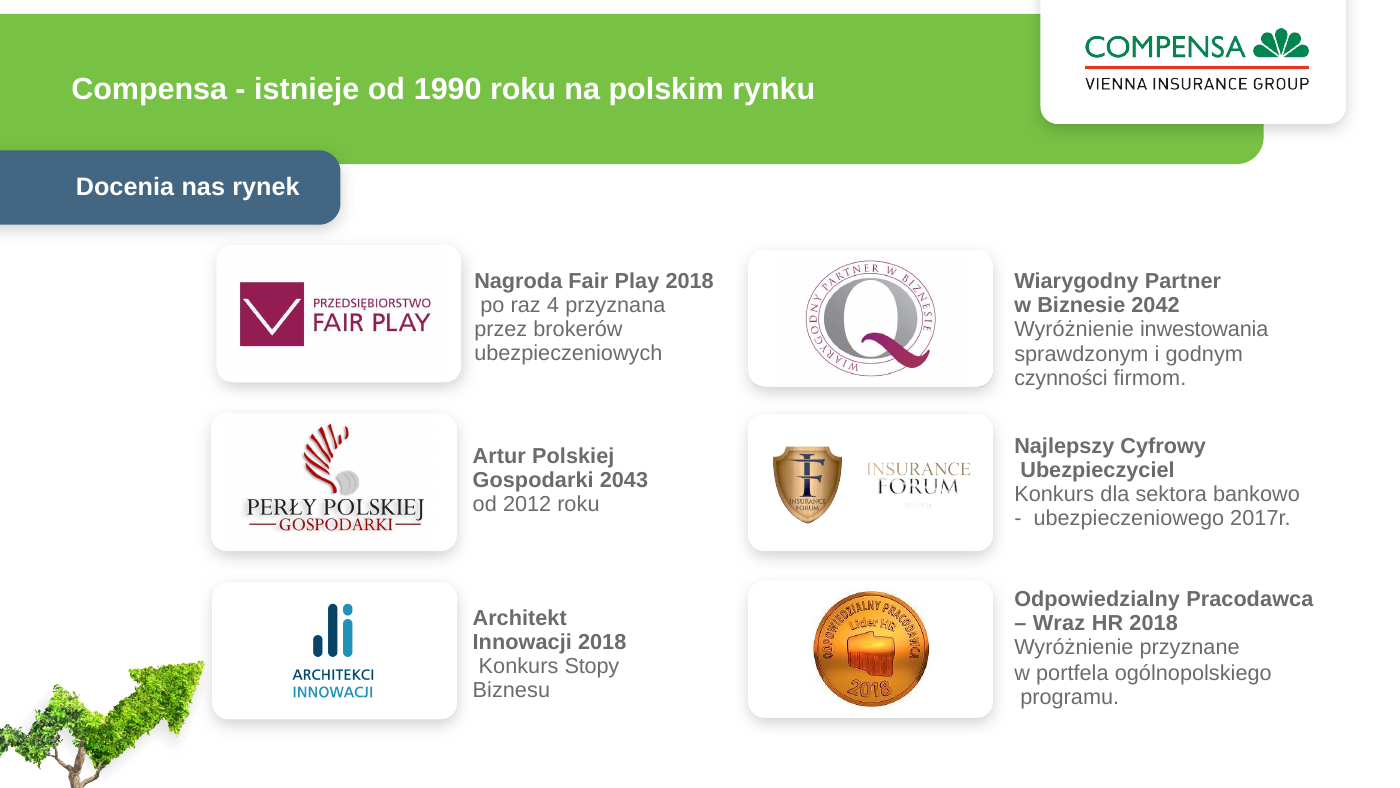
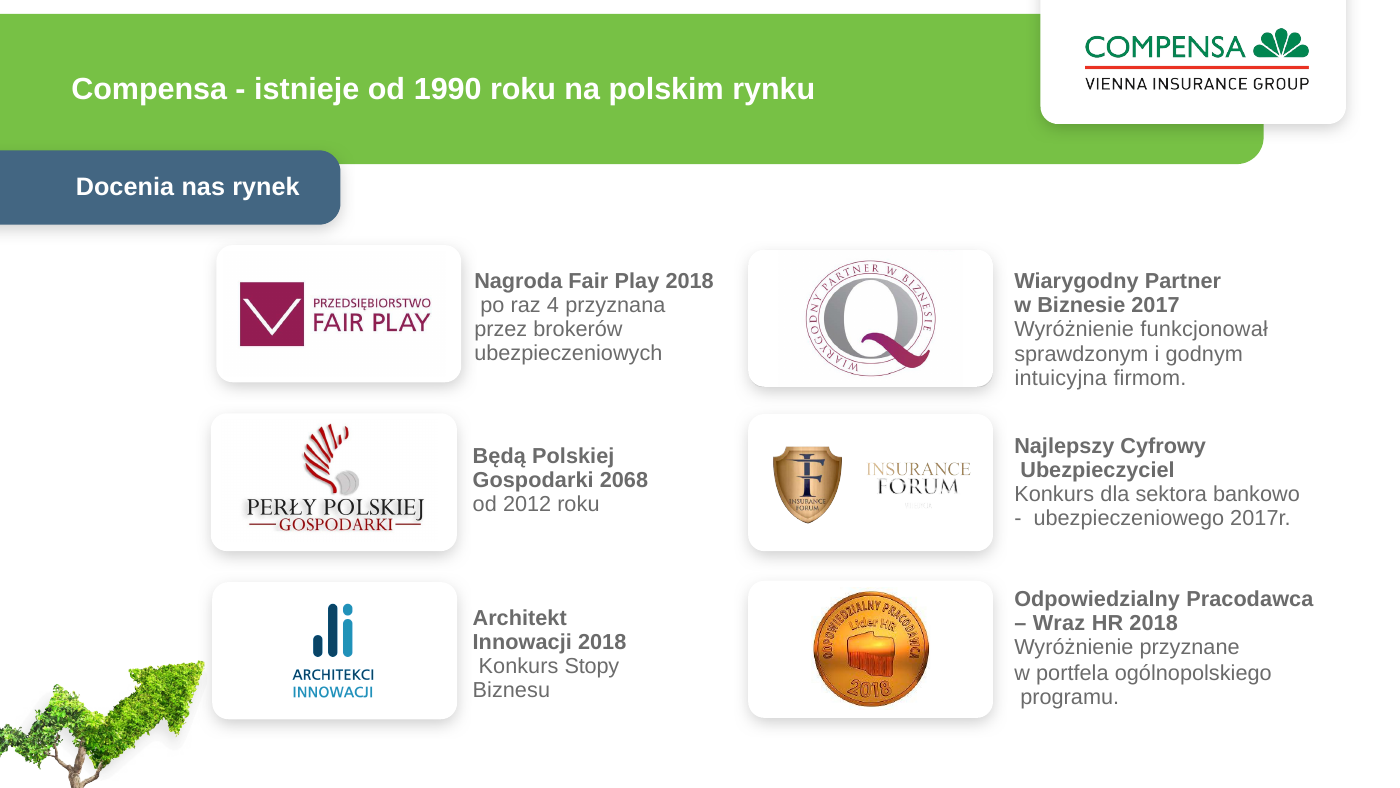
2042: 2042 -> 2017
inwestowania: inwestowania -> funkcjonował
czynności: czynności -> intuicyjna
Artur: Artur -> Będą
2043: 2043 -> 2068
